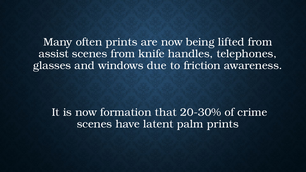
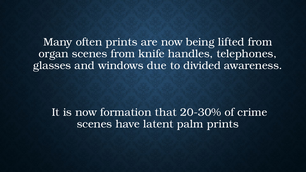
assist: assist -> organ
friction: friction -> divided
